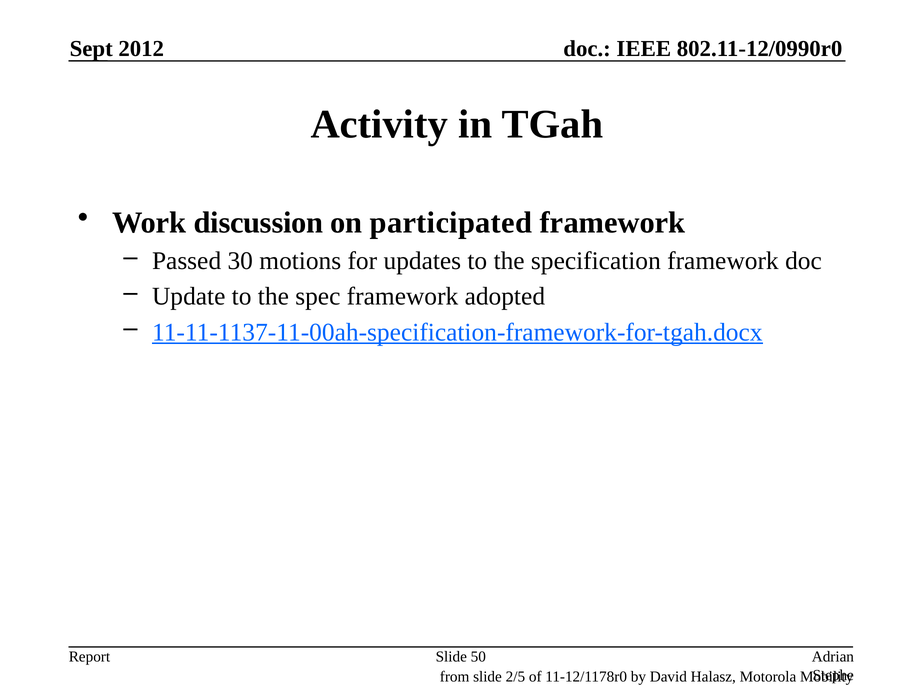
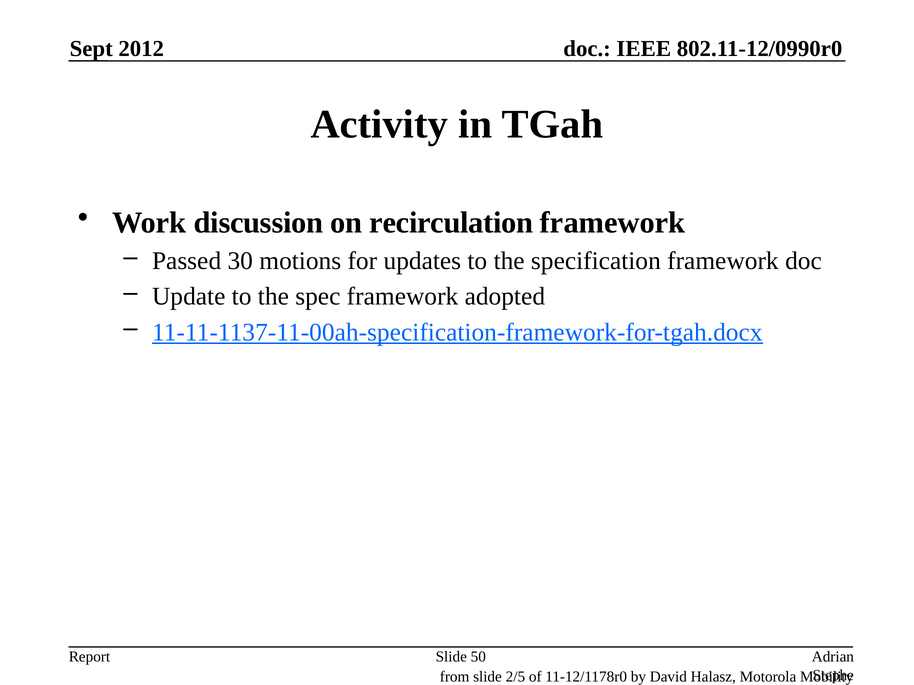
participated: participated -> recirculation
